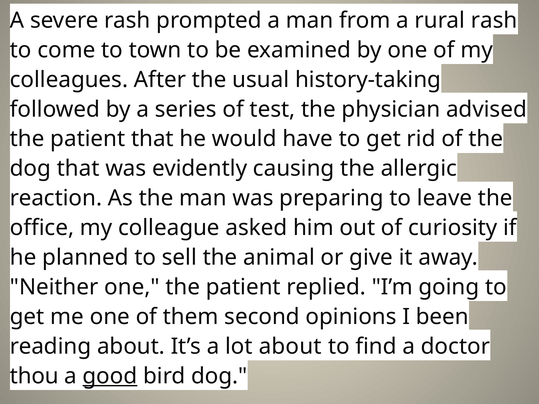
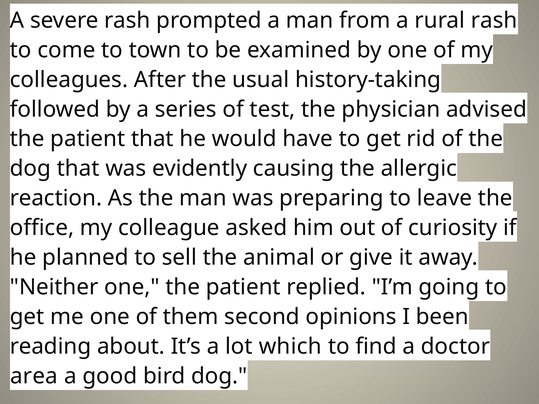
about at (290, 347): about -> which
thou: thou -> area
good underline: present -> none
